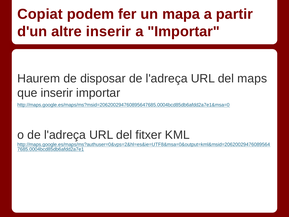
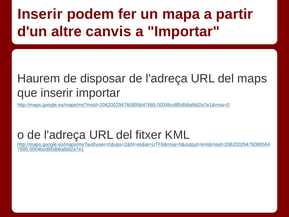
Copiat at (40, 14): Copiat -> Inserir
altre inserir: inserir -> canvis
